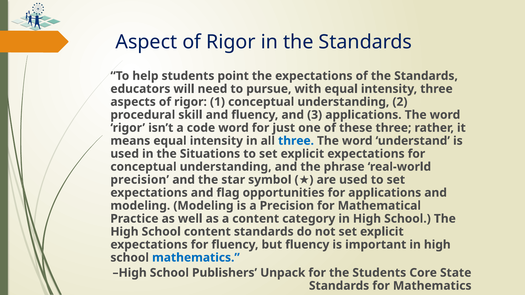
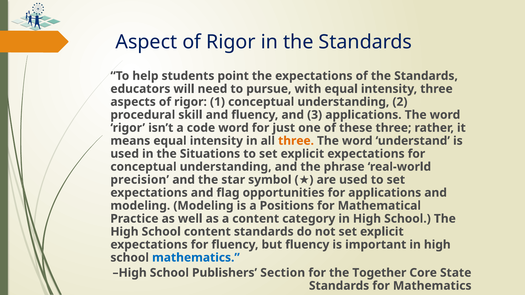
three at (296, 141) colour: blue -> orange
a Precision: Precision -> Positions
Unpack: Unpack -> Section
the Students: Students -> Together
